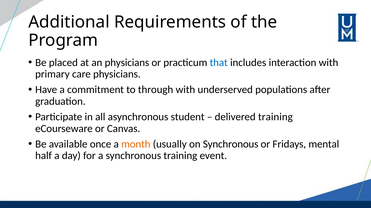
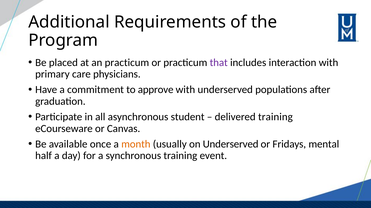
an physicians: physicians -> practicum
that colour: blue -> purple
through: through -> approve
on Synchronous: Synchronous -> Underserved
